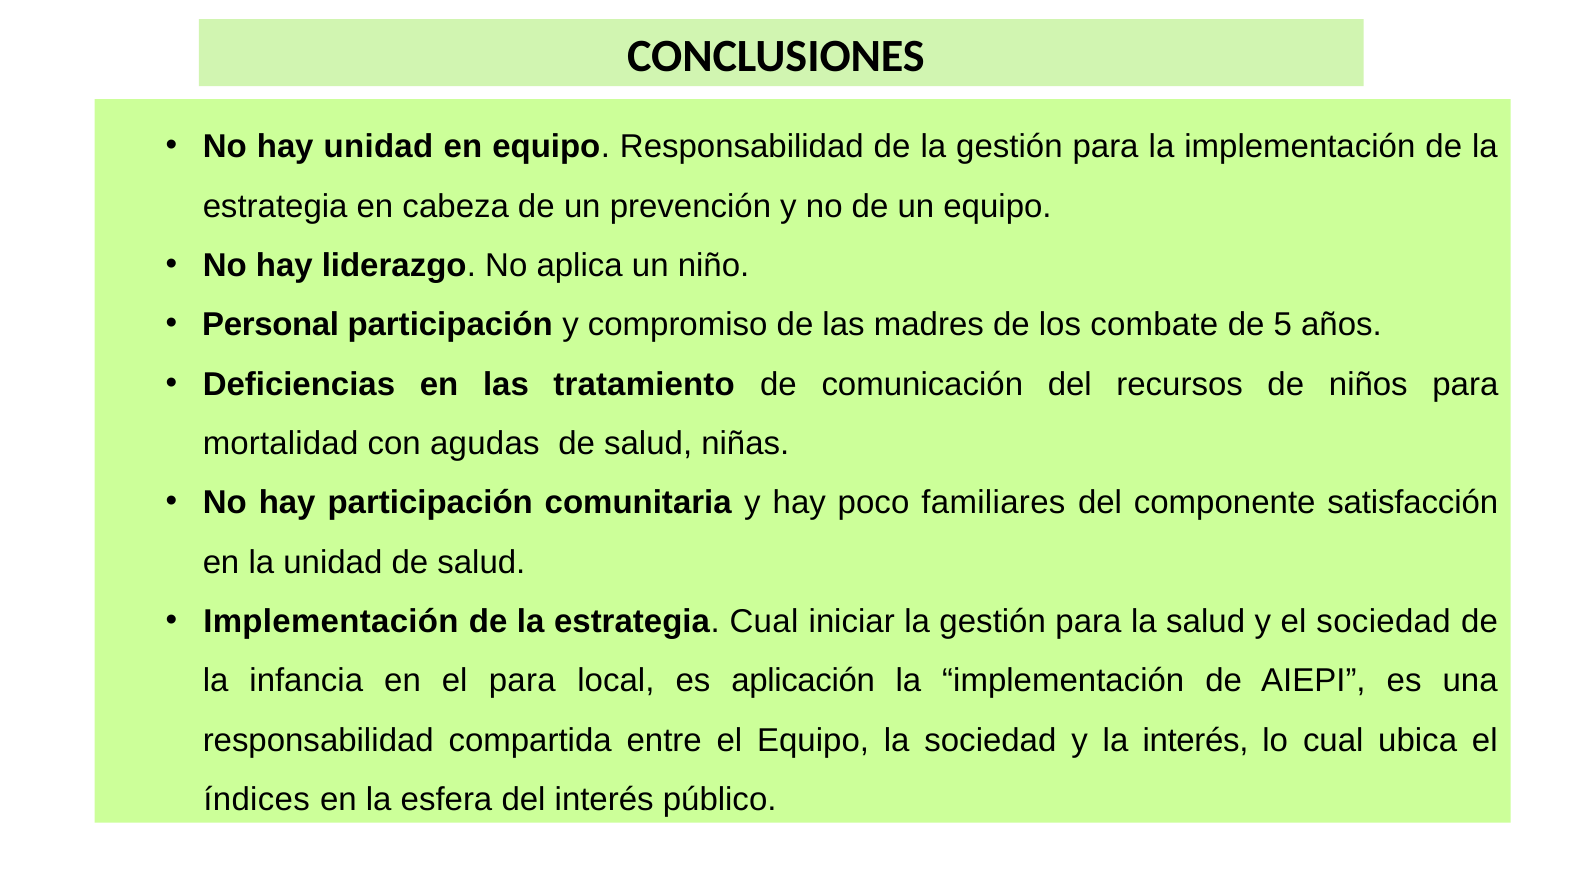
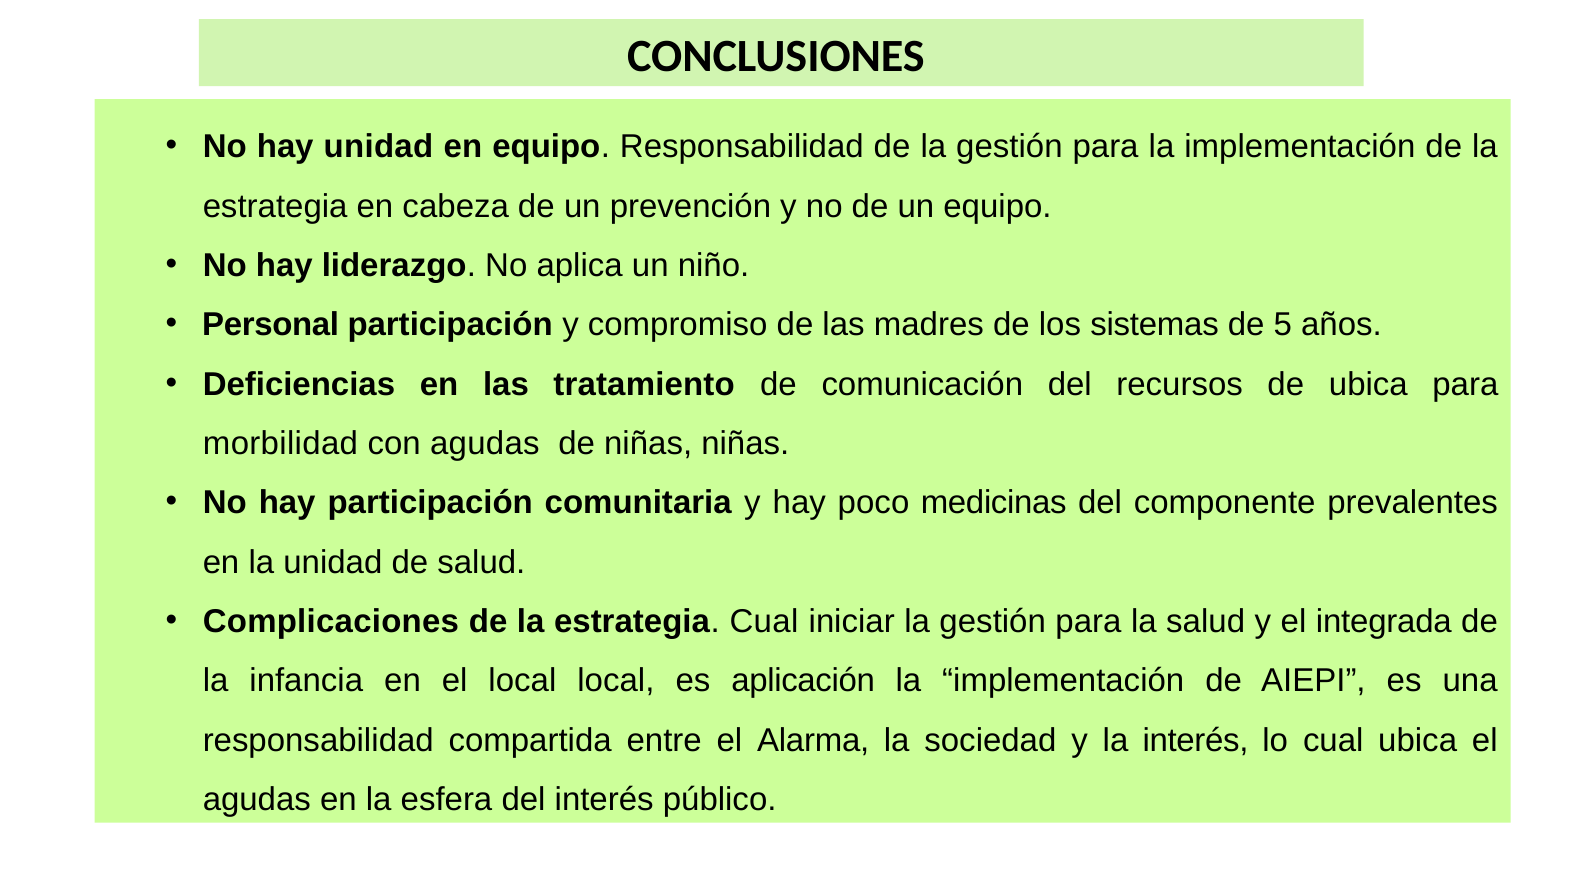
combate: combate -> sistemas
de niños: niños -> ubica
mortalidad: mortalidad -> morbilidad
salud at (648, 443): salud -> niñas
familiares: familiares -> medicinas
satisfacción: satisfacción -> prevalentes
Implementación at (331, 621): Implementación -> Complicaciones
el sociedad: sociedad -> integrada
el para: para -> local
el Equipo: Equipo -> Alarma
índices at (257, 799): índices -> agudas
